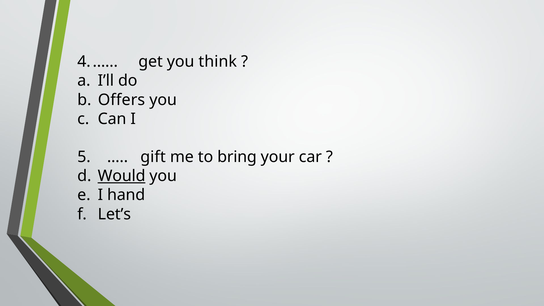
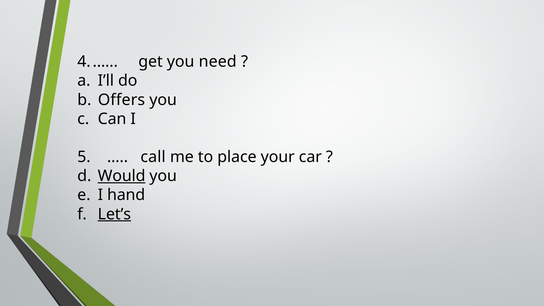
think: think -> need
gift: gift -> call
bring: bring -> place
Let’s underline: none -> present
